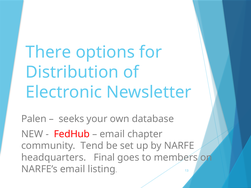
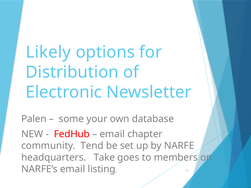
There: There -> Likely
seeks: seeks -> some
Final: Final -> Take
